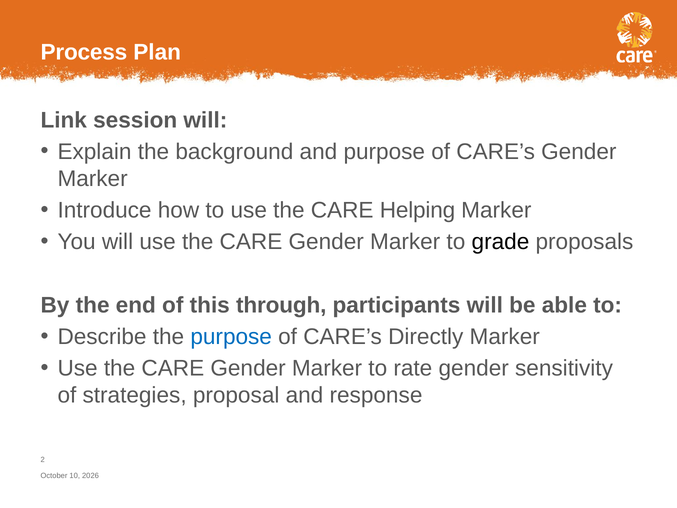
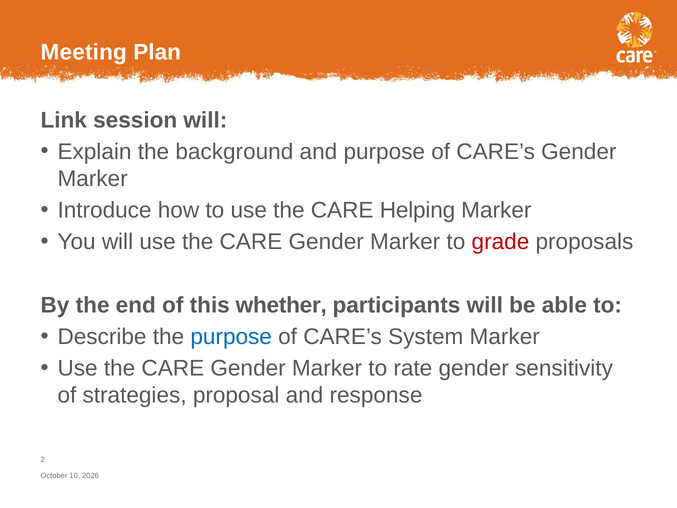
Process: Process -> Meeting
grade colour: black -> red
through: through -> whether
Directly: Directly -> System
